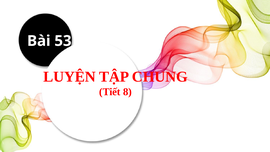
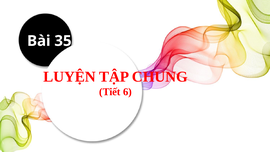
53: 53 -> 35
8: 8 -> 6
